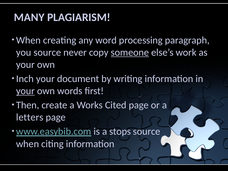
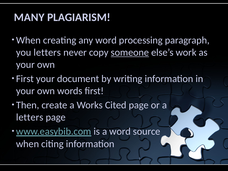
you source: source -> letters
Inch at (25, 79): Inch -> First
your at (25, 91) underline: present -> none
a stops: stops -> word
